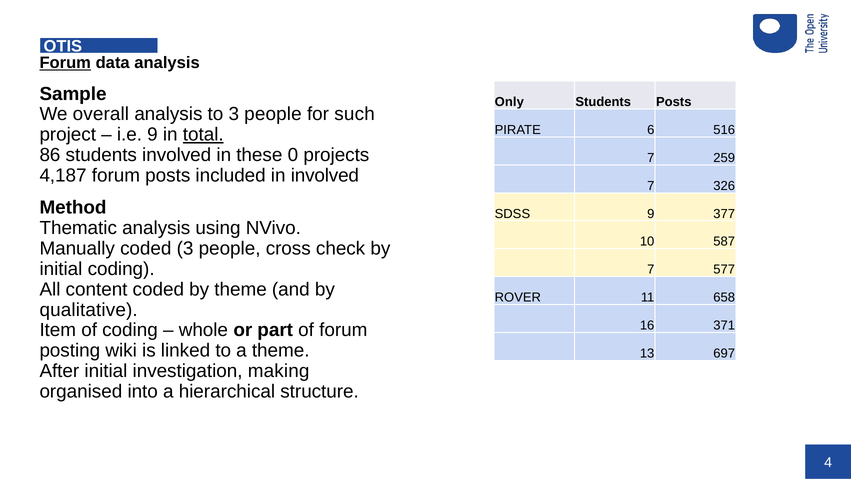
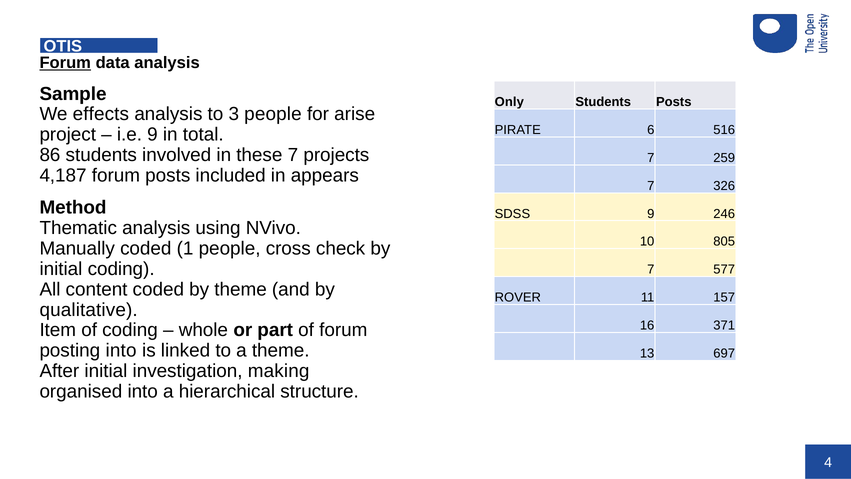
overall: overall -> effects
such: such -> arise
total underline: present -> none
these 0: 0 -> 7
in involved: involved -> appears
377: 377 -> 246
587: 587 -> 805
coded 3: 3 -> 1
658: 658 -> 157
posting wiki: wiki -> into
